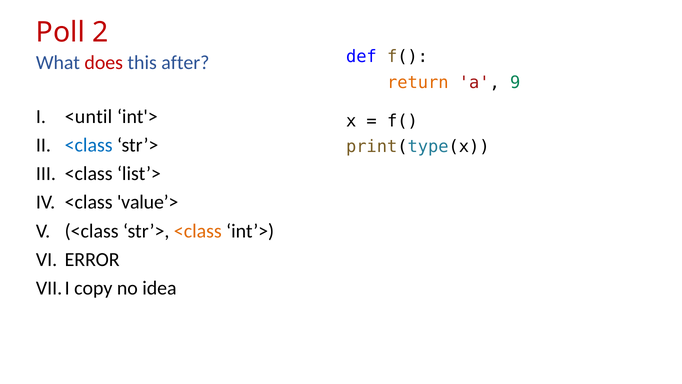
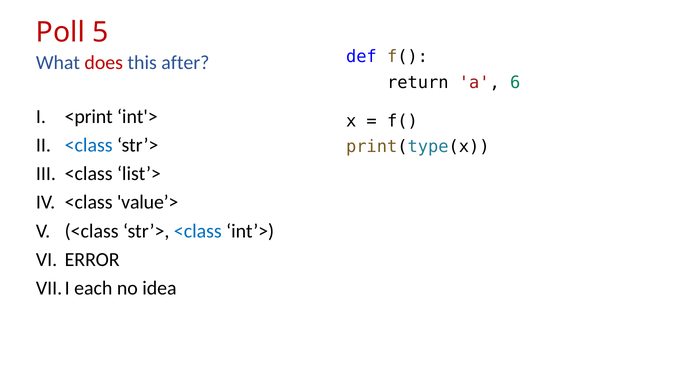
2: 2 -> 5
return colour: orange -> black
9: 9 -> 6
<until: <until -> <print
<class at (198, 231) colour: orange -> blue
copy: copy -> each
